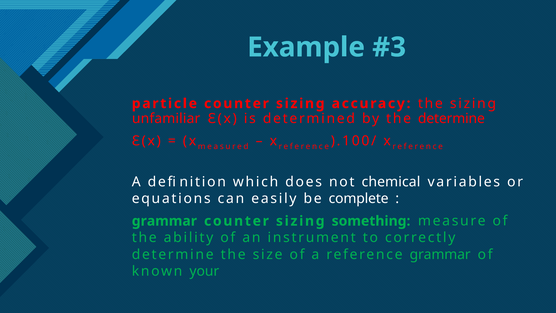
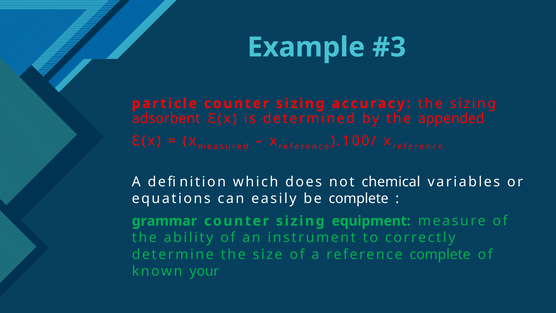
unfamiliar: unfamiliar -> adsorbent
the determine: determine -> appended
something: something -> equipment
reference grammar: grammar -> complete
